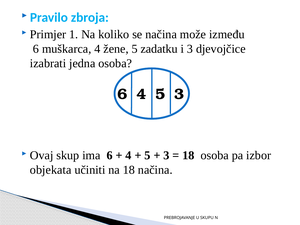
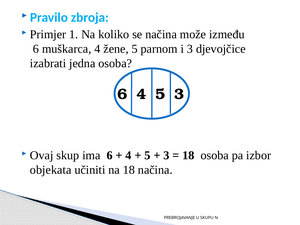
zadatku: zadatku -> parnom
